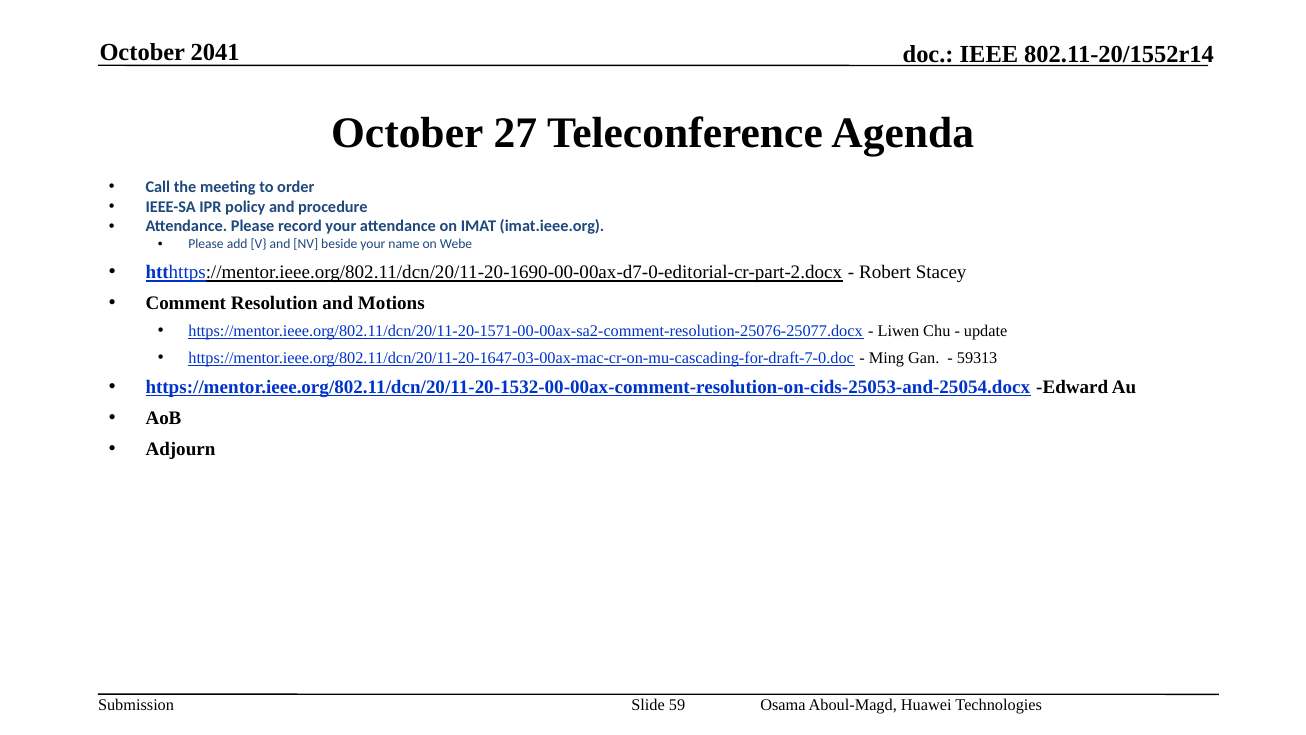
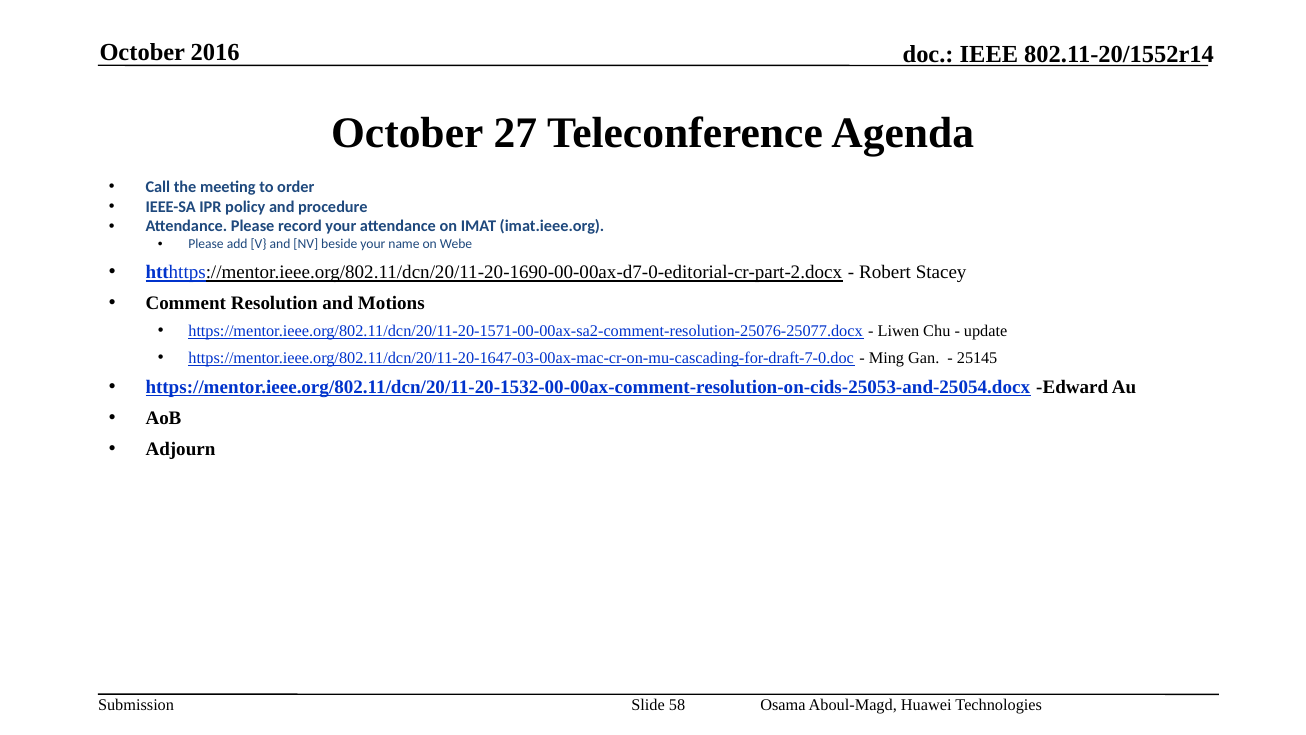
2041: 2041 -> 2016
59313: 59313 -> 25145
59: 59 -> 58
